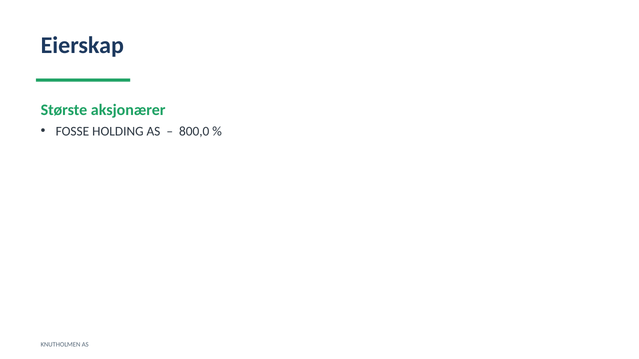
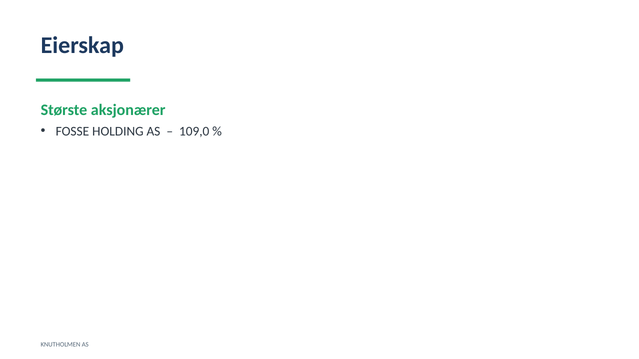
800,0: 800,0 -> 109,0
